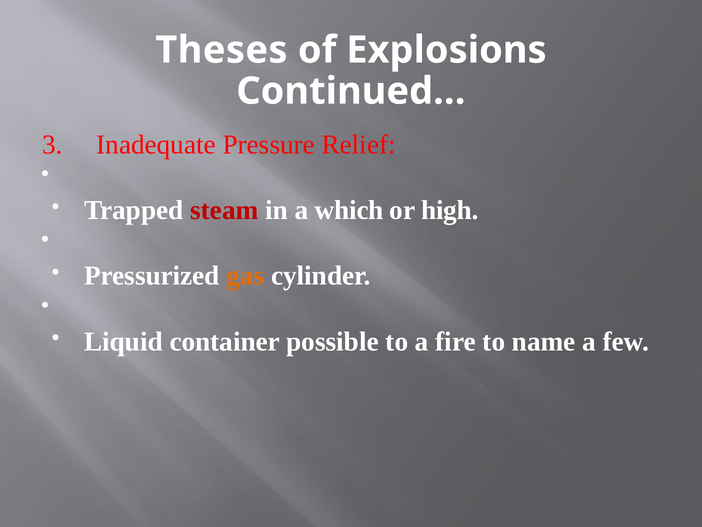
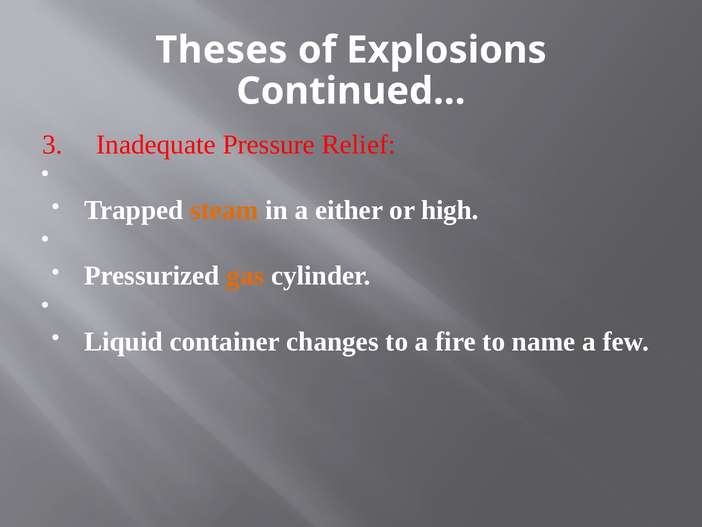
steam colour: red -> orange
which: which -> either
possible: possible -> changes
